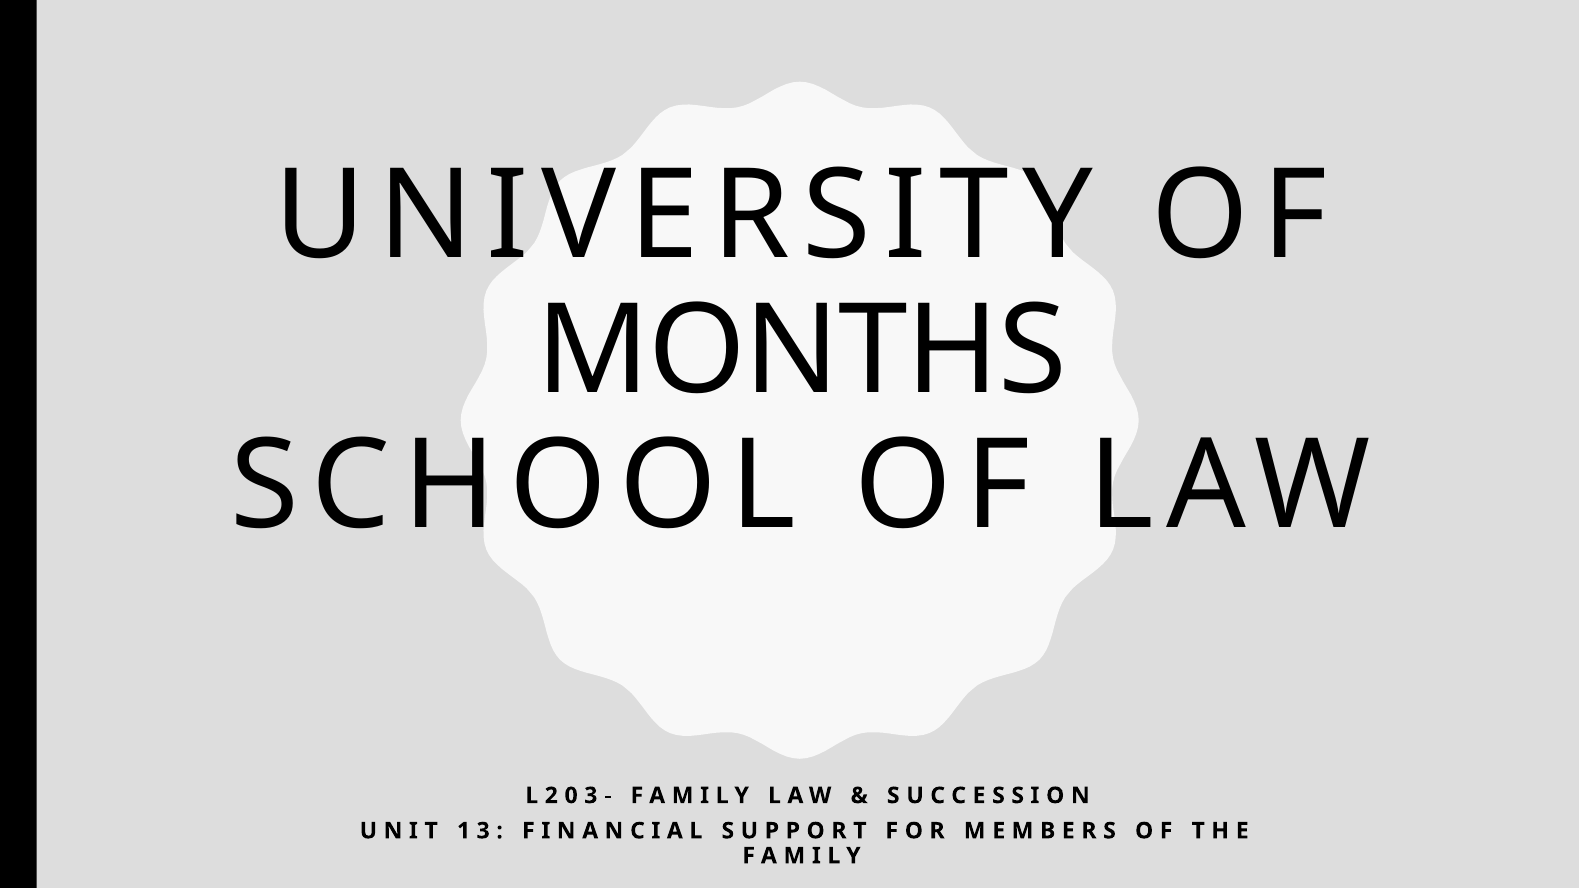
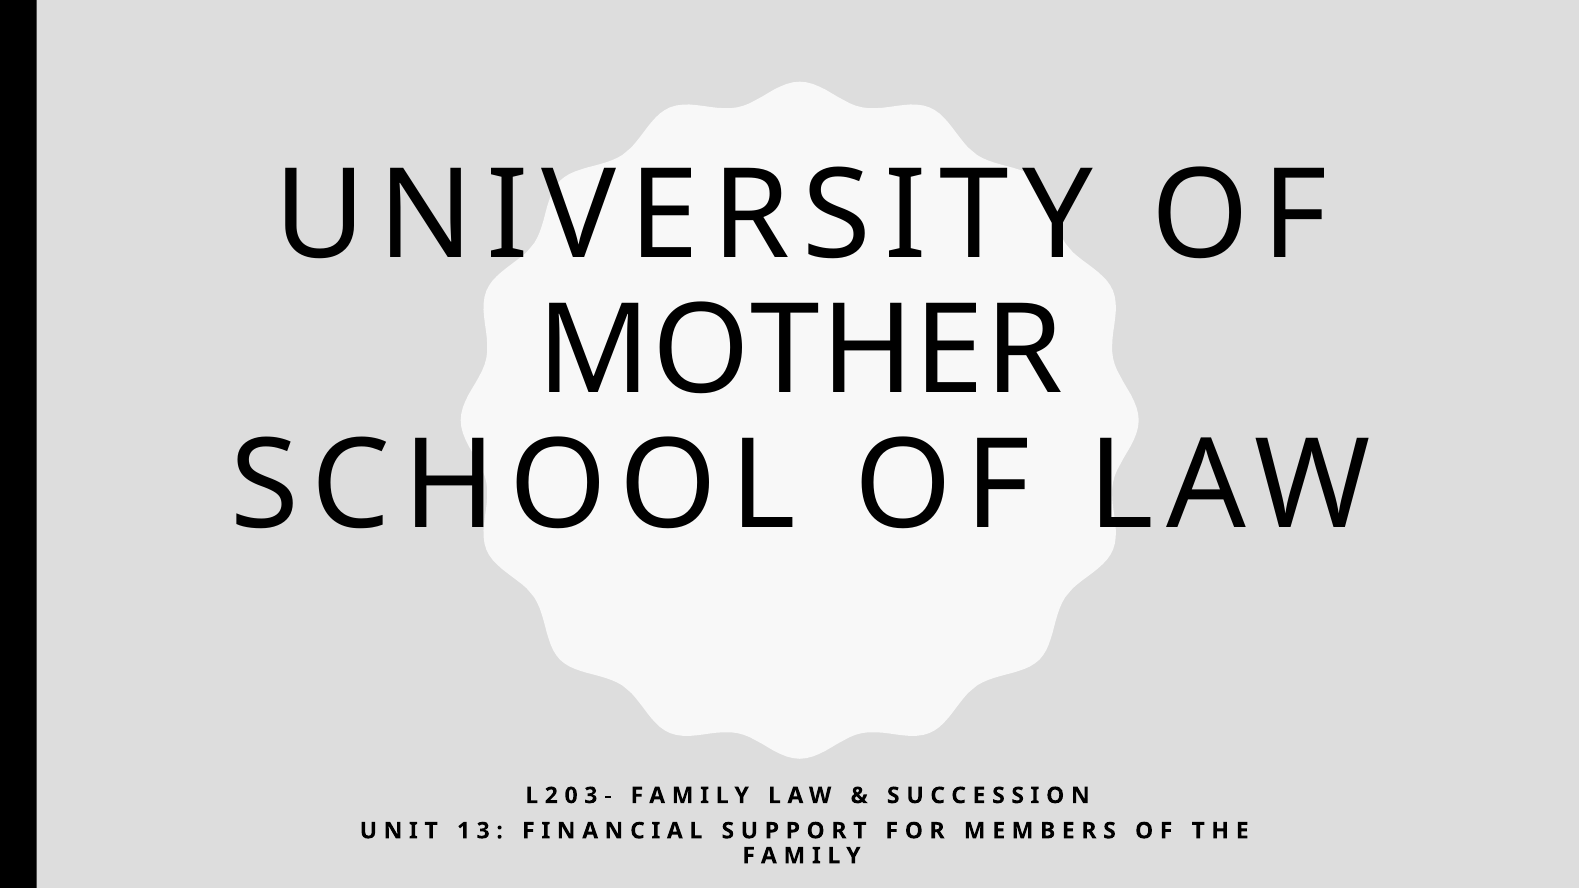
MONTHS: MONTHS -> MOTHER
